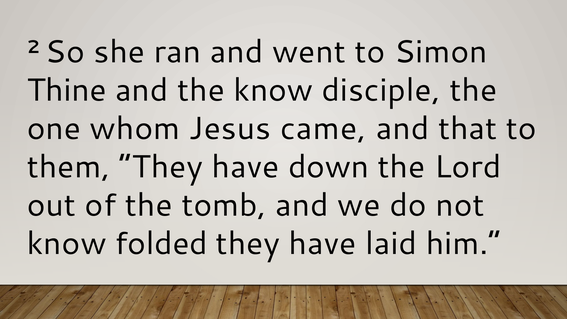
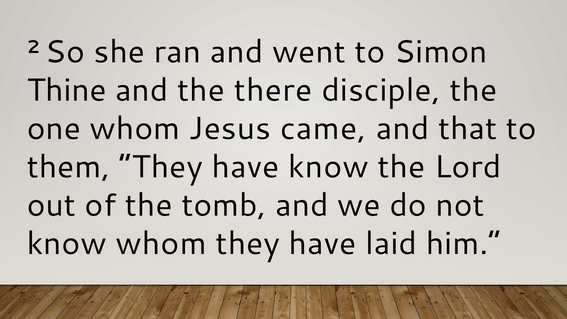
the know: know -> there
have down: down -> know
know folded: folded -> whom
